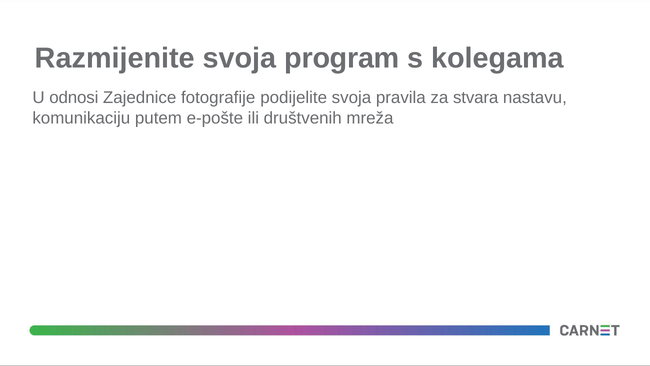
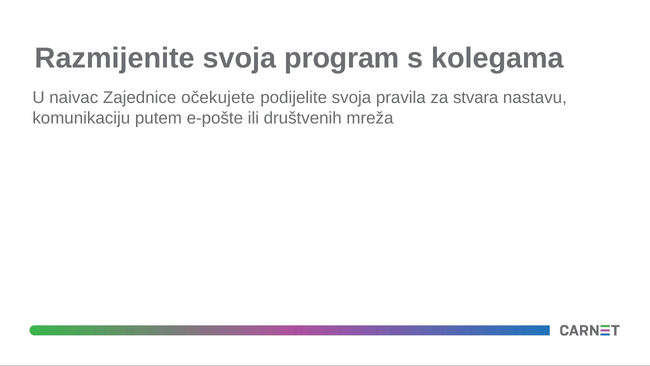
odnosi: odnosi -> naivac
fotografije: fotografije -> očekujete
